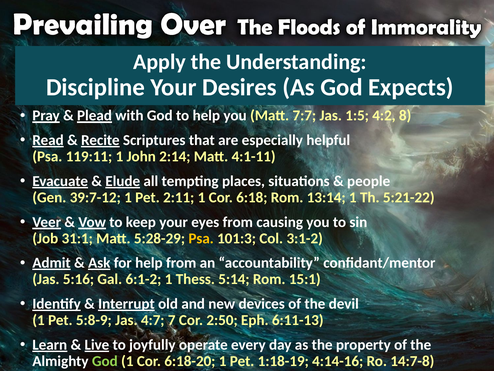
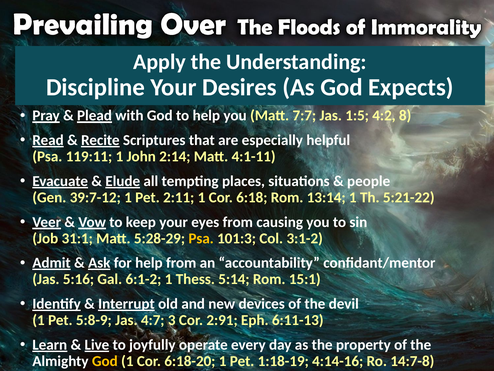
7: 7 -> 3
2:50: 2:50 -> 2:91
God at (105, 361) colour: light green -> yellow
